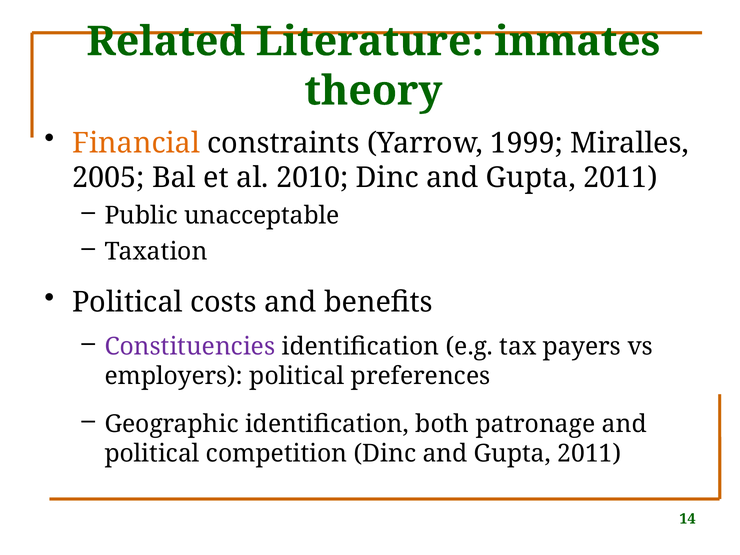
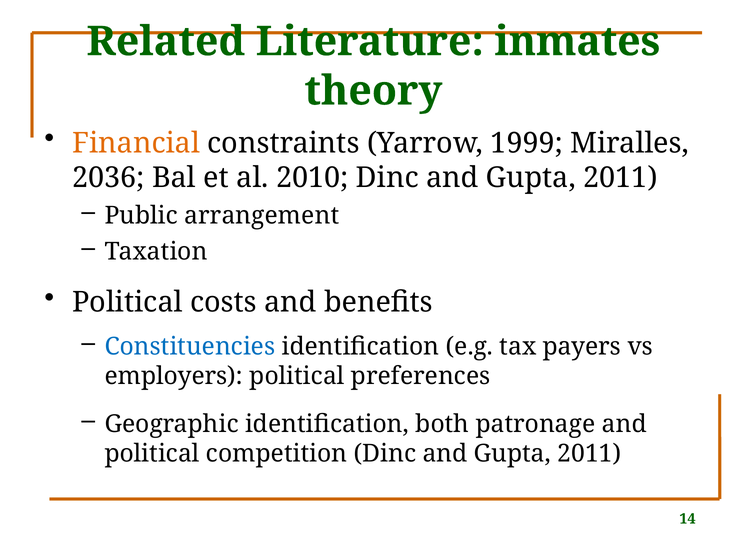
2005: 2005 -> 2036
unacceptable: unacceptable -> arrangement
Constituencies colour: purple -> blue
